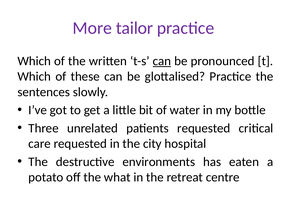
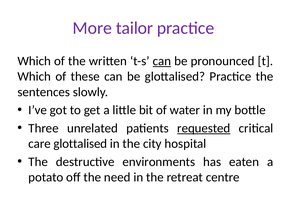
requested at (204, 128) underline: none -> present
care requested: requested -> glottalised
what: what -> need
